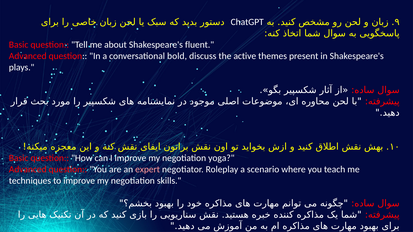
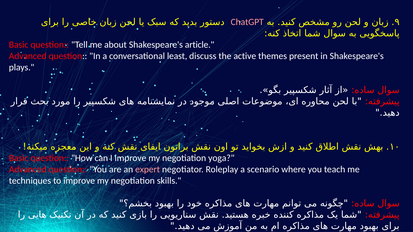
ChatGPT colour: white -> pink
fluent: fluent -> article
bold: bold -> least
